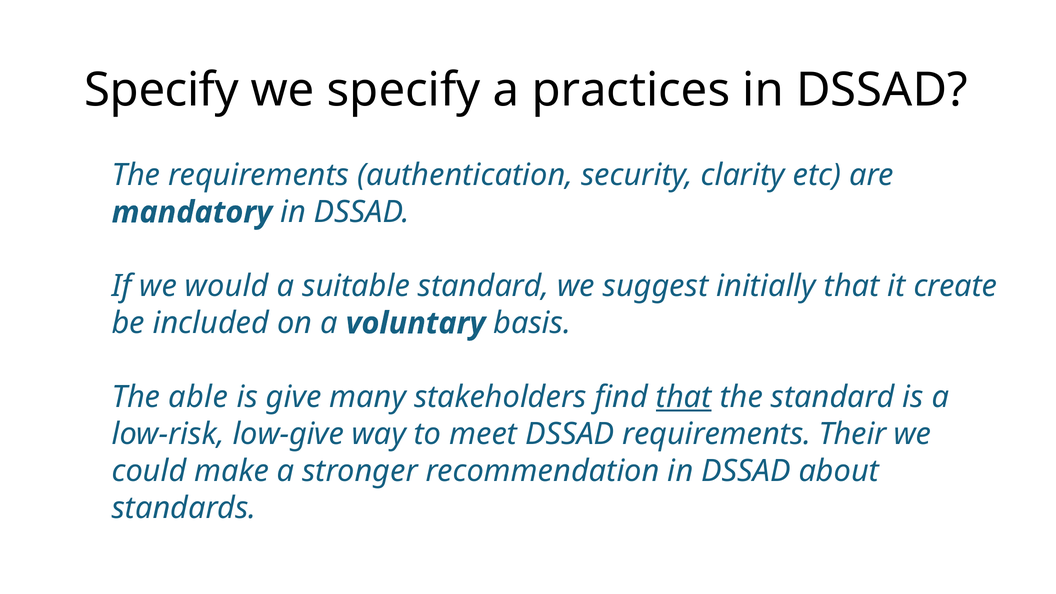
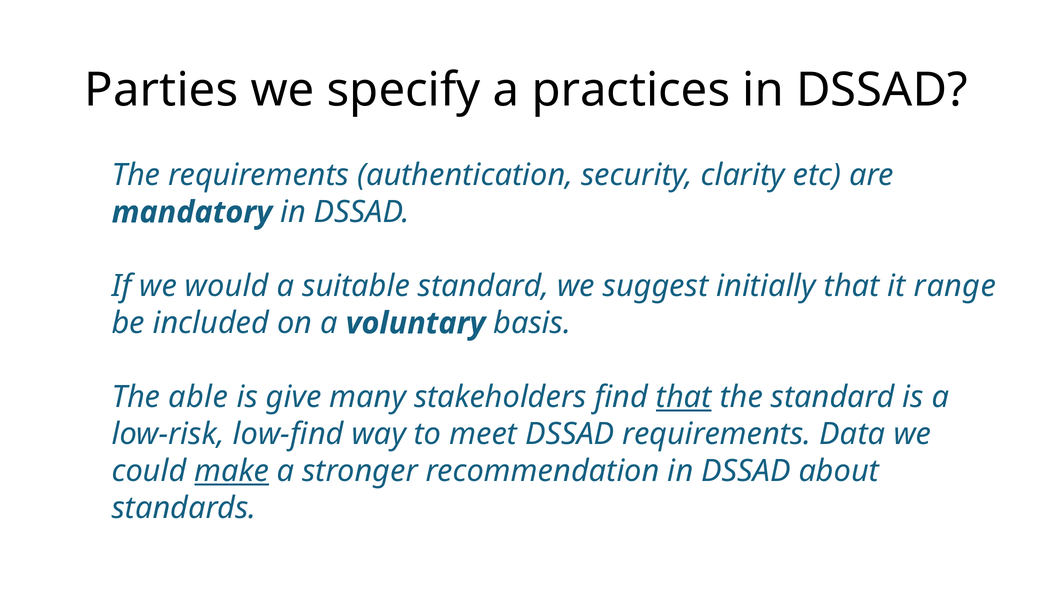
Specify at (162, 90): Specify -> Parties
create: create -> range
low-give: low-give -> low-find
Their: Their -> Data
make underline: none -> present
